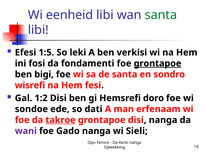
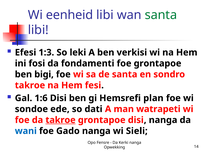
1:5: 1:5 -> 1:3
grontapoe at (158, 63) underline: present -> none
wisrefi at (30, 85): wisrefi -> takroe
1:2: 1:2 -> 1:6
doro: doro -> plan
erfenaam: erfenaam -> watrapeti
wani colour: purple -> blue
